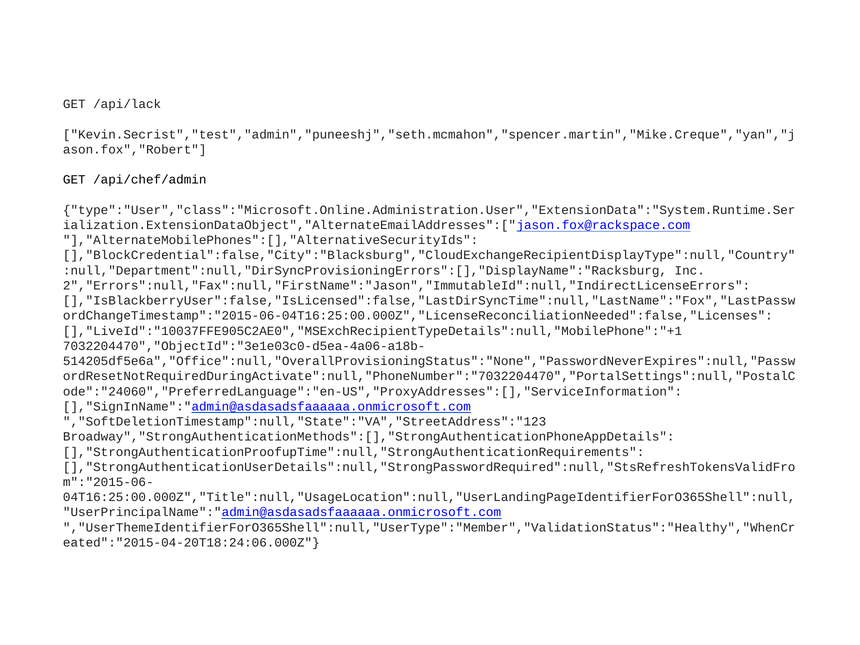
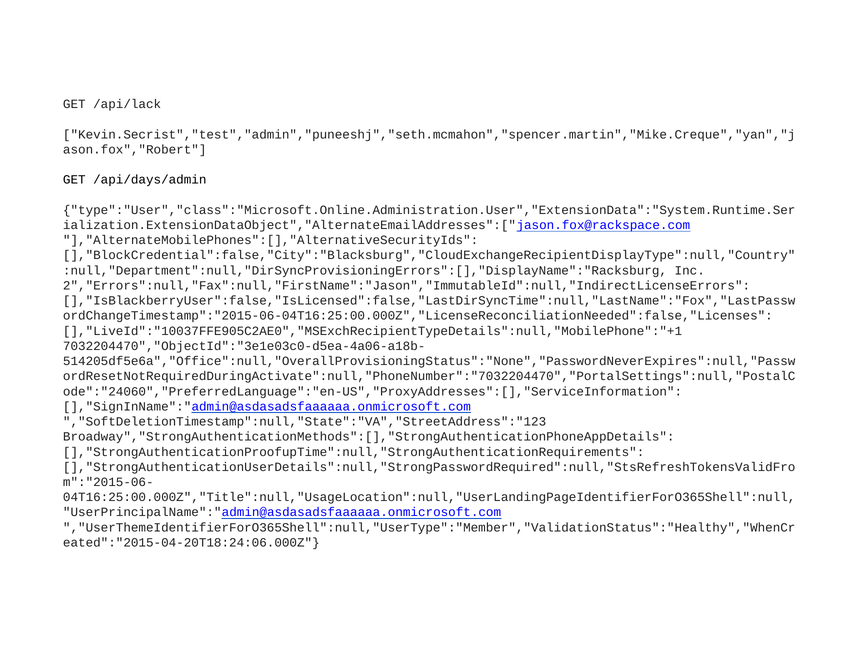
/api/chef/admin: /api/chef/admin -> /api/days/admin
